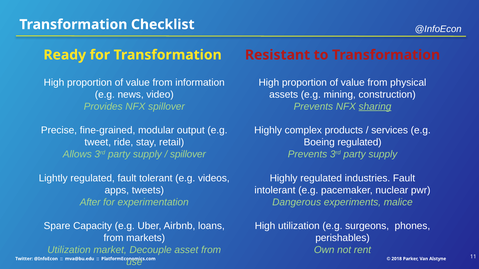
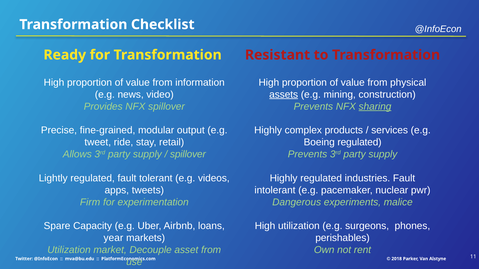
assets underline: none -> present
After: After -> Firm
from at (113, 238): from -> year
